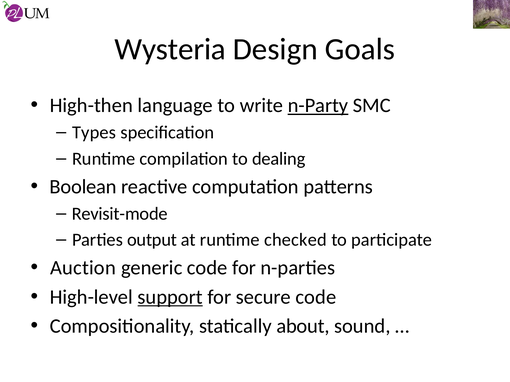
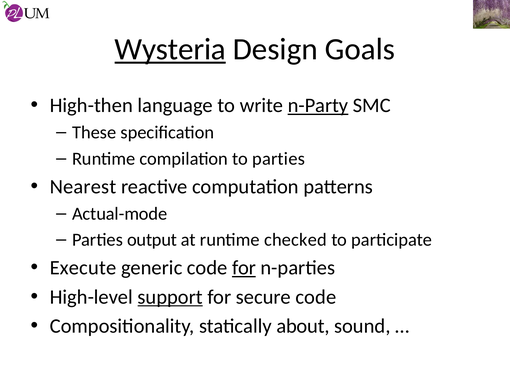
Wysteria underline: none -> present
Types: Types -> These
to dealing: dealing -> parties
Boolean: Boolean -> Nearest
Revisit-mode: Revisit-mode -> Actual-mode
Auction: Auction -> Execute
for at (244, 268) underline: none -> present
